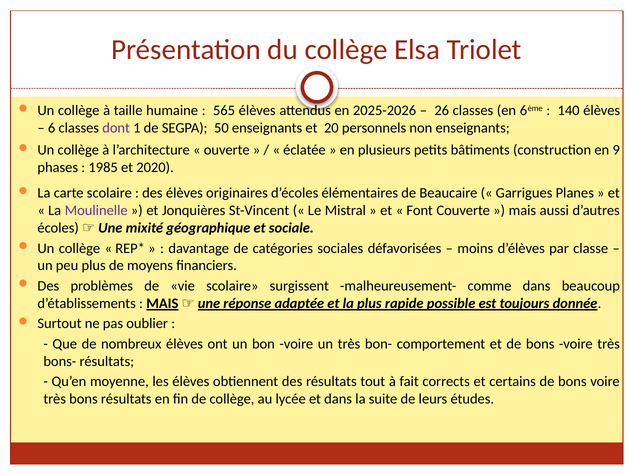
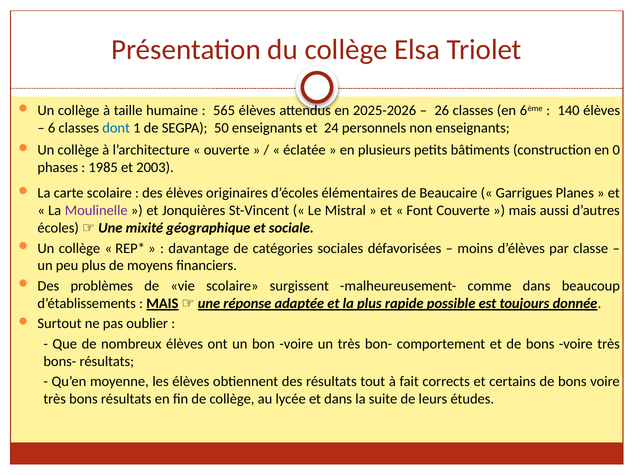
dont colour: purple -> blue
20: 20 -> 24
9: 9 -> 0
2020: 2020 -> 2003
